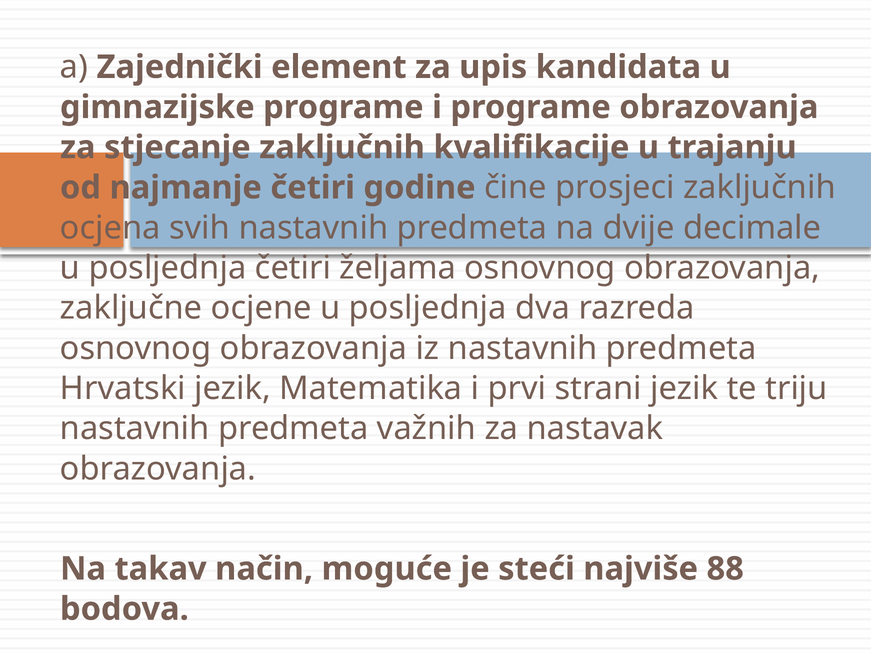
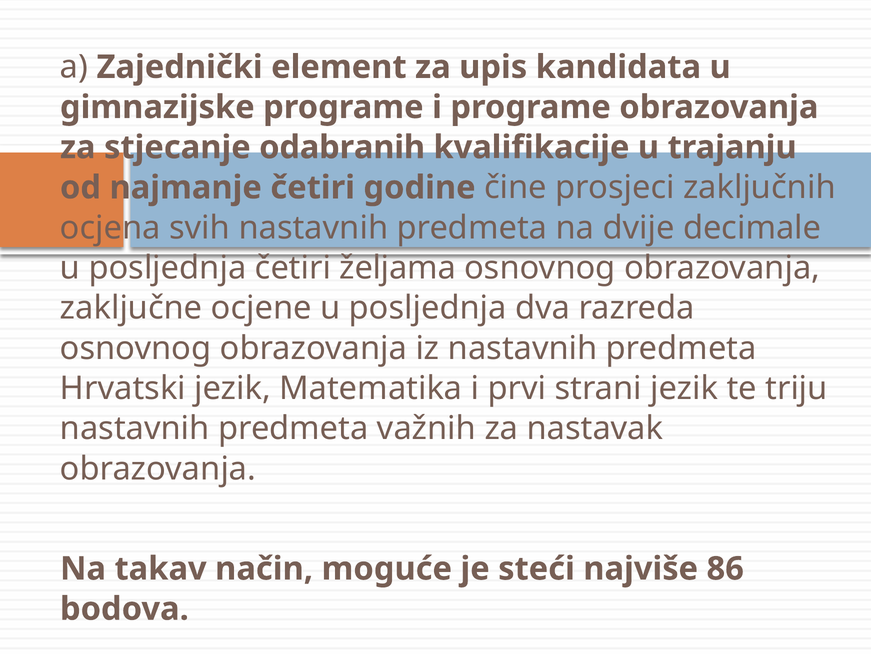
stjecanje zaključnih: zaključnih -> odabranih
88: 88 -> 86
